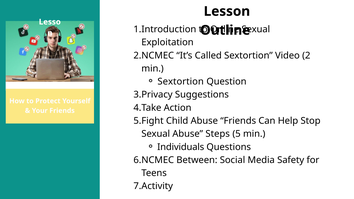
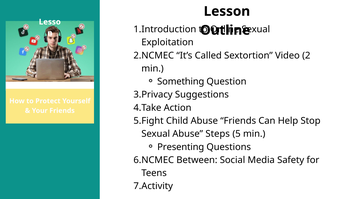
Sextortion at (181, 82): Sextortion -> Something
Individuals: Individuals -> Presenting
